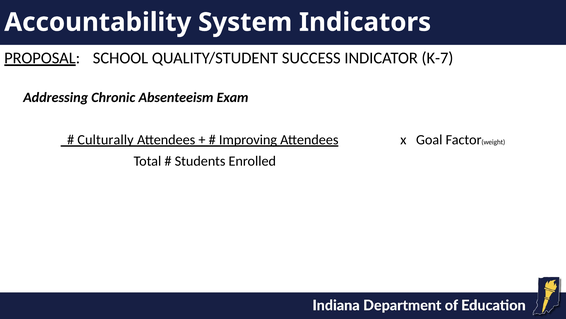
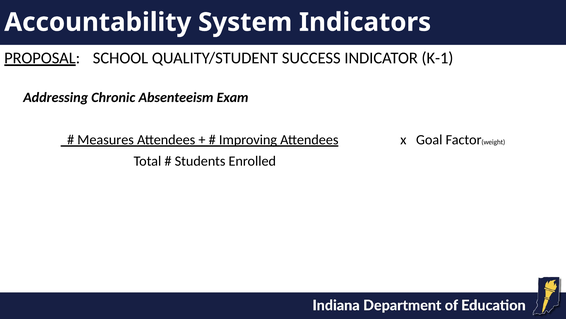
K-7: K-7 -> K-1
Culturally: Culturally -> Measures
